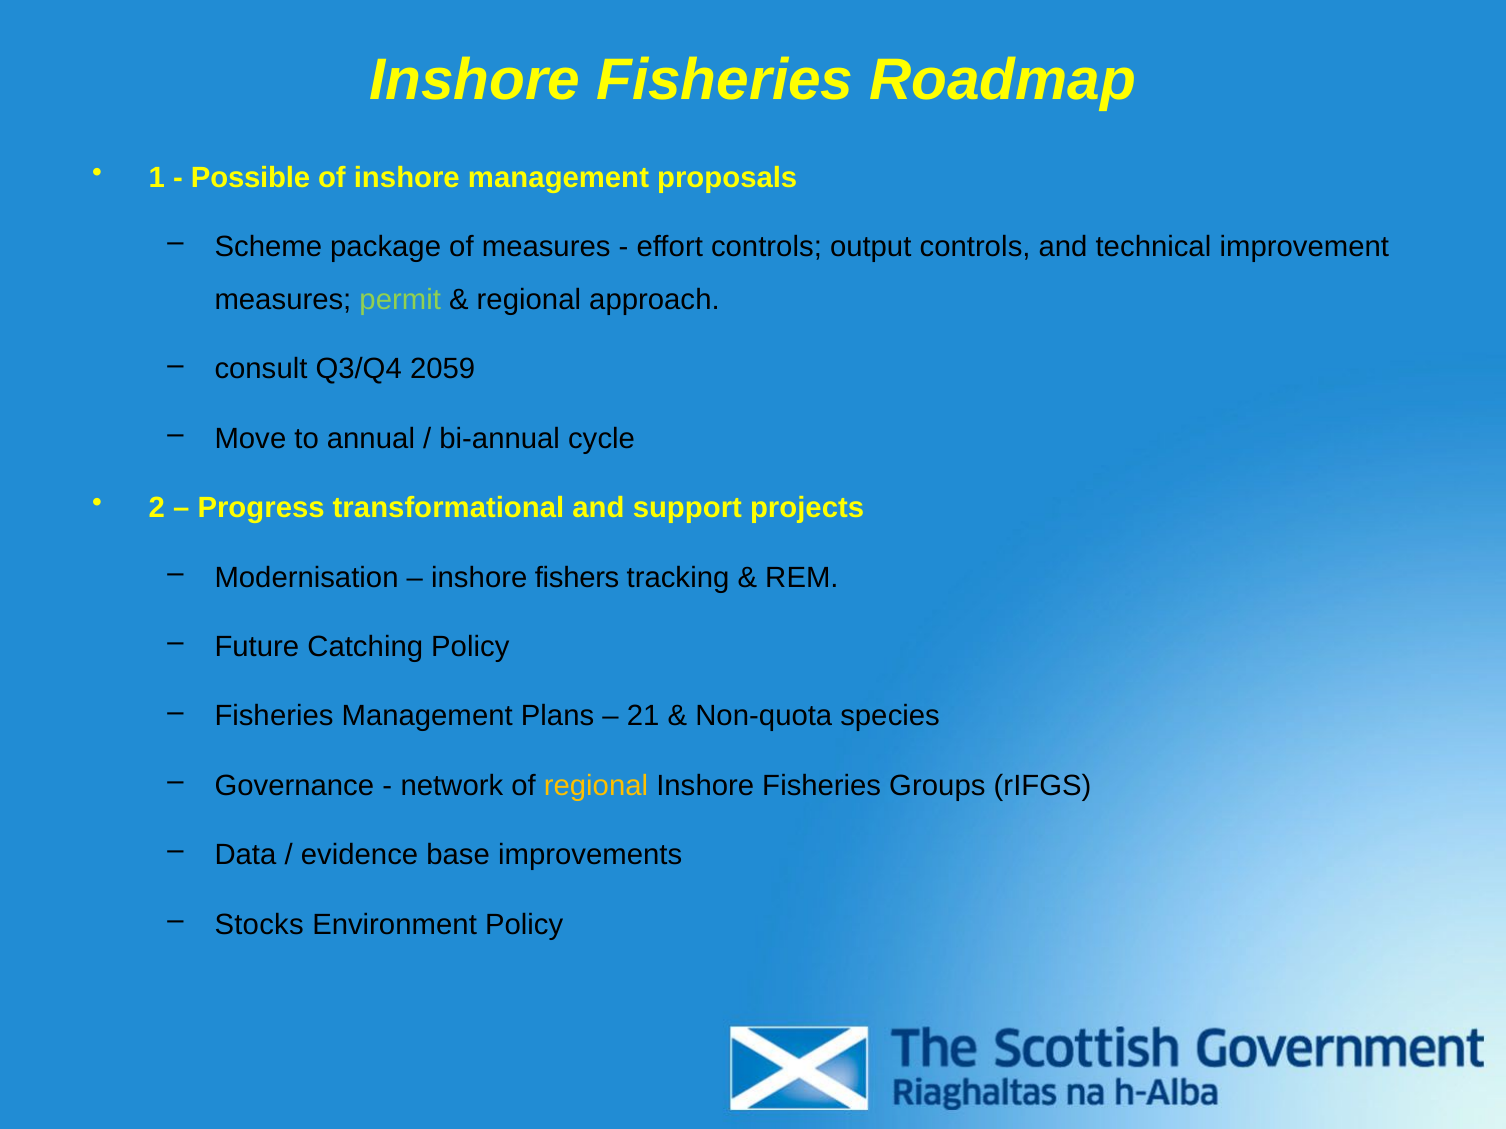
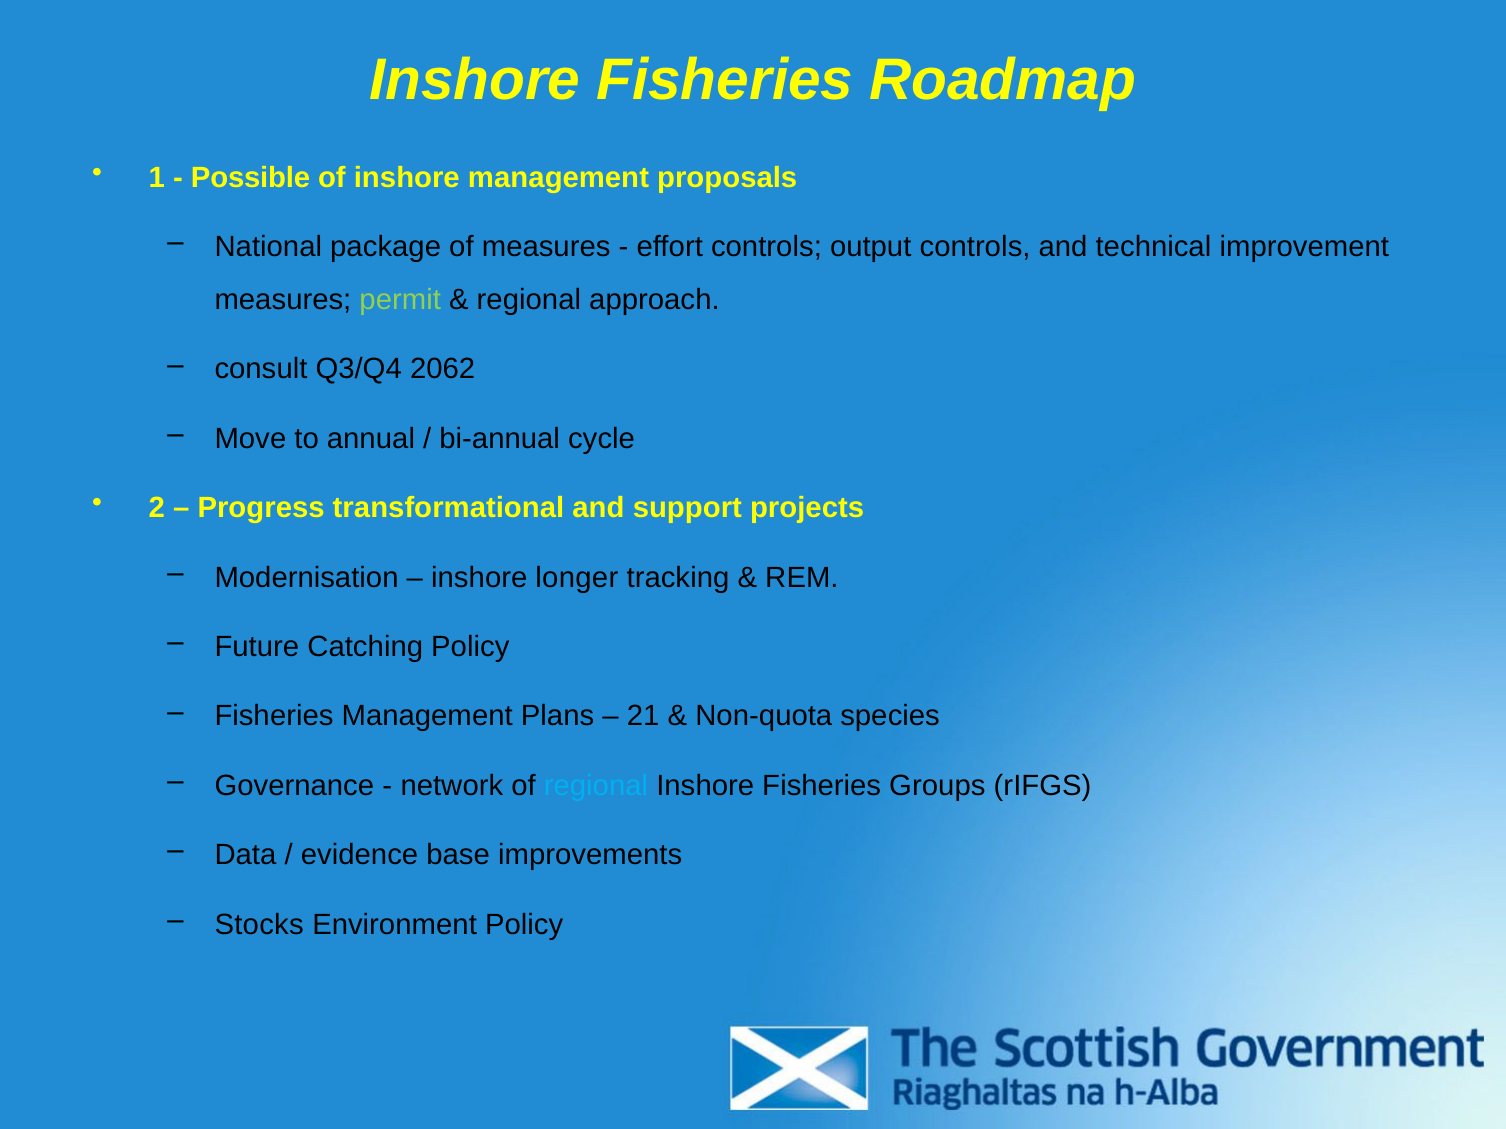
Scheme: Scheme -> National
2059: 2059 -> 2062
fishers: fishers -> longer
regional at (596, 786) colour: yellow -> light blue
